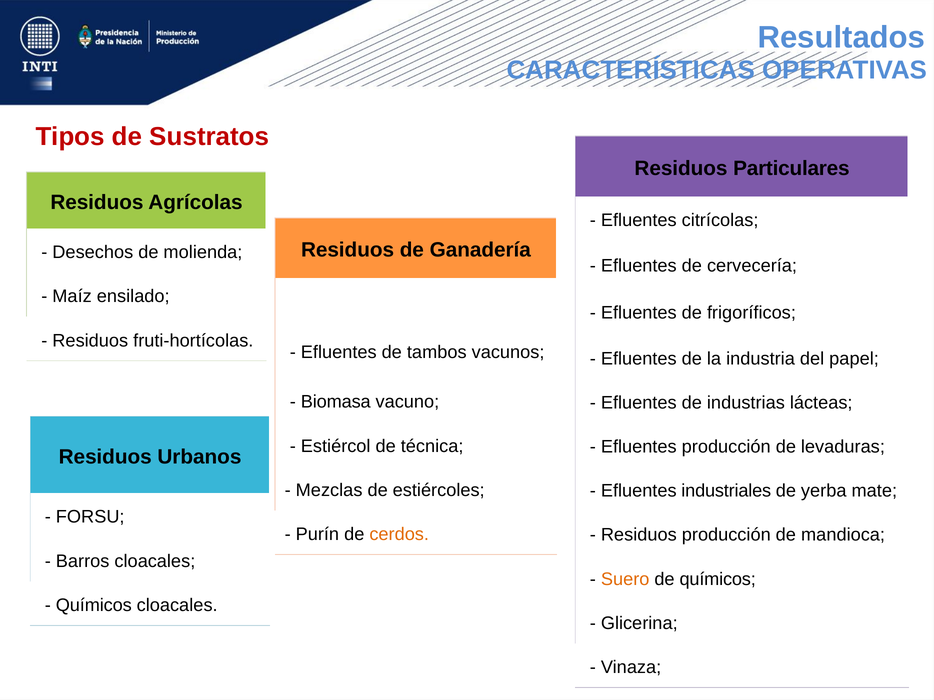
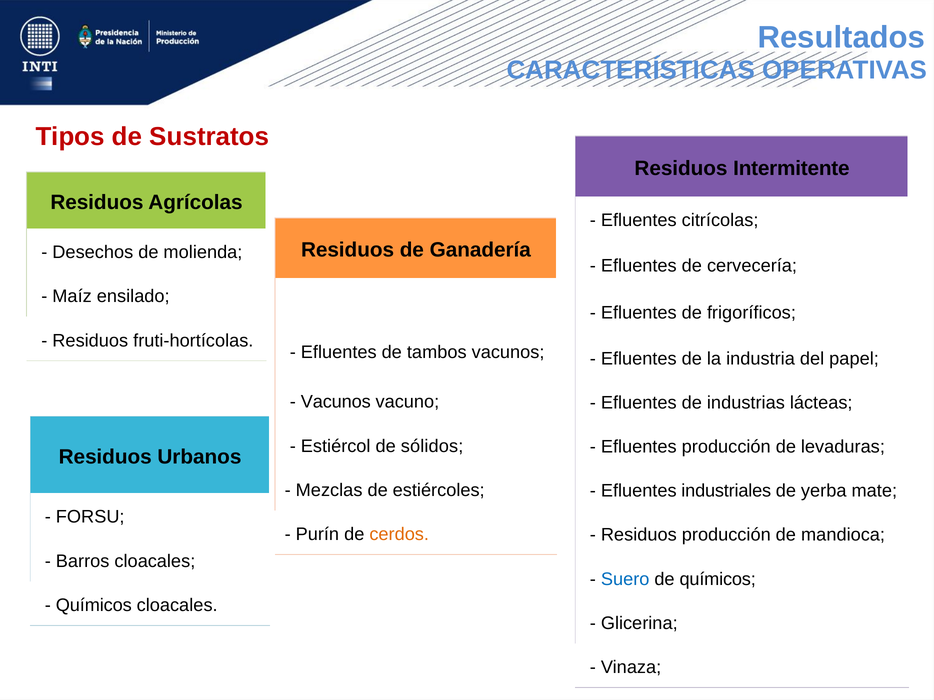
Particulares: Particulares -> Intermitente
Biomasa at (336, 402): Biomasa -> Vacunos
técnica: técnica -> sólidos
Suero colour: orange -> blue
